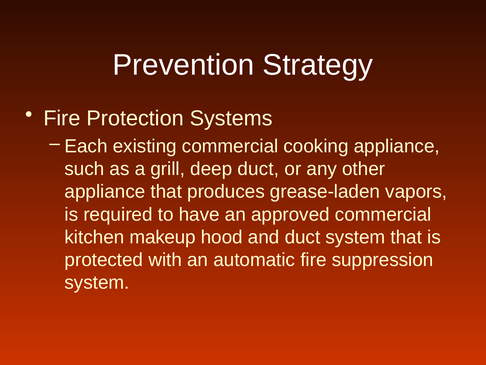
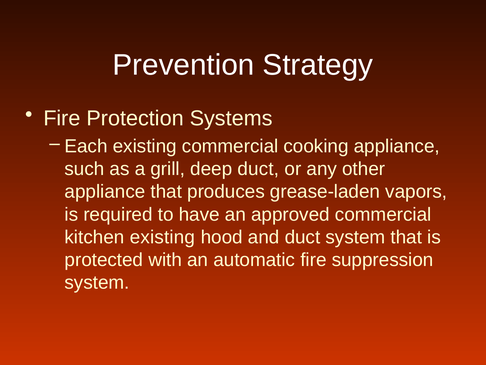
kitchen makeup: makeup -> existing
